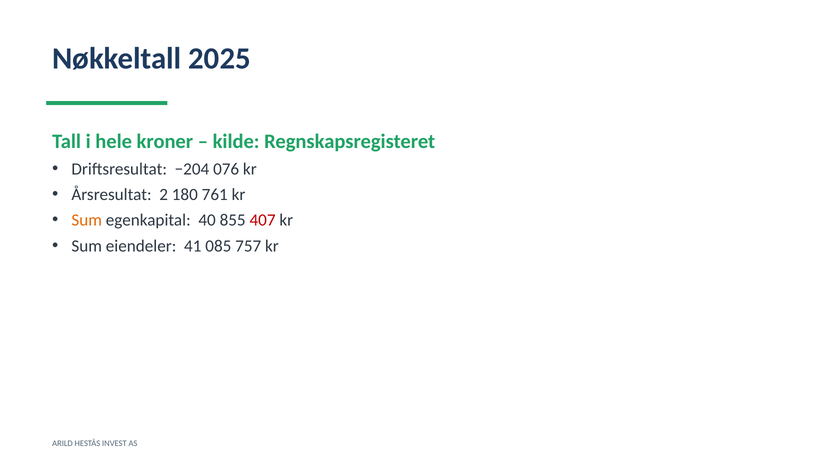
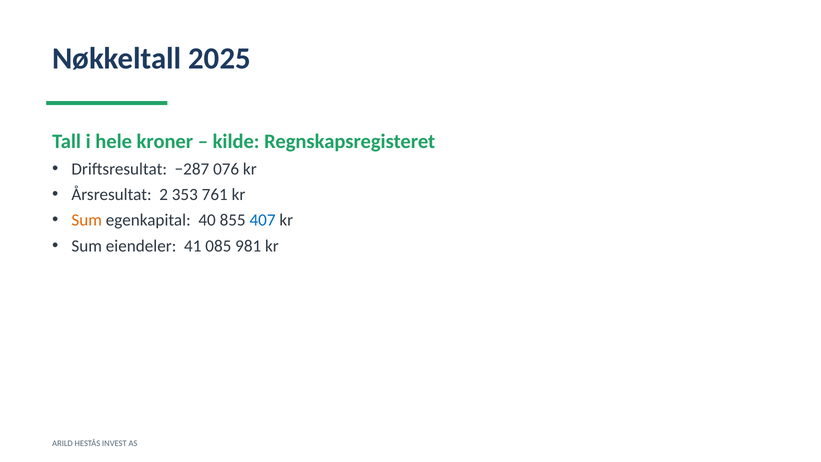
−204: −204 -> −287
180: 180 -> 353
407 colour: red -> blue
757: 757 -> 981
